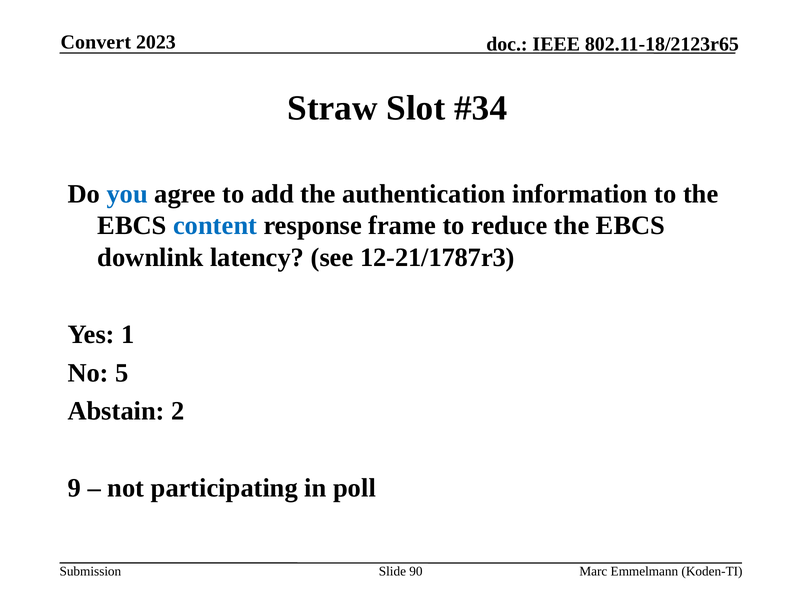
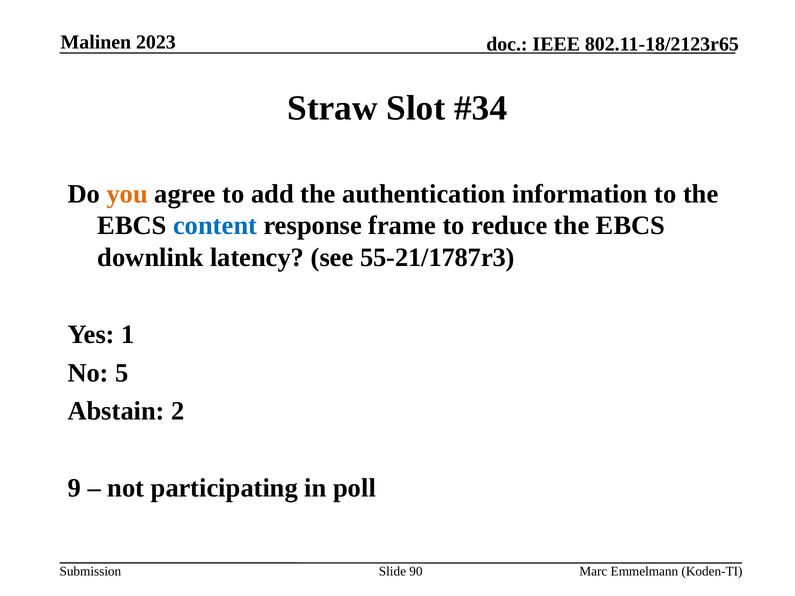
Convert: Convert -> Malinen
you colour: blue -> orange
12-21/1787r3: 12-21/1787r3 -> 55-21/1787r3
